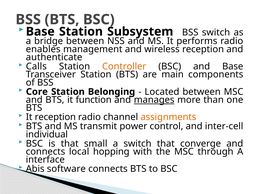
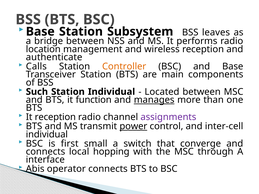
BSS switch: switch -> leaves
enables: enables -> location
Core: Core -> Such
Station Belonging: Belonging -> Individual
assignments colour: orange -> purple
power underline: none -> present
is that: that -> first
software: software -> operator
